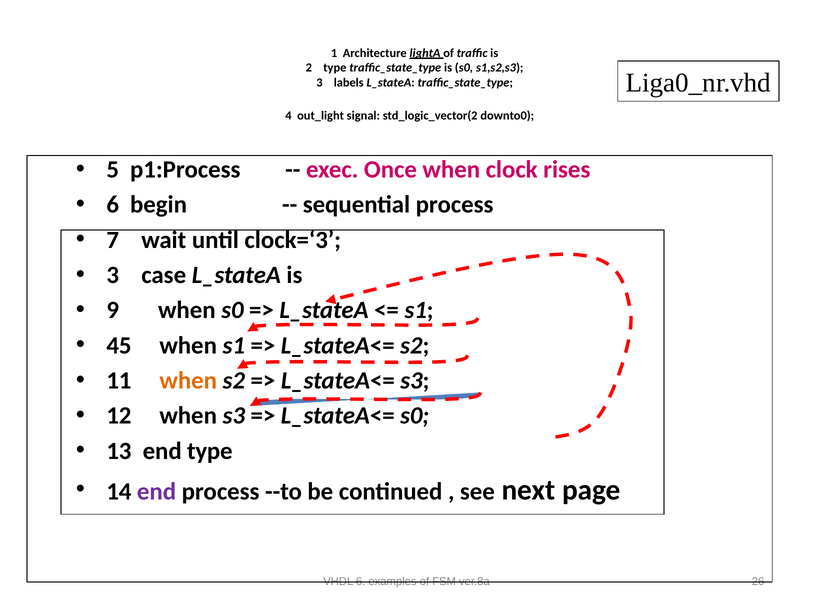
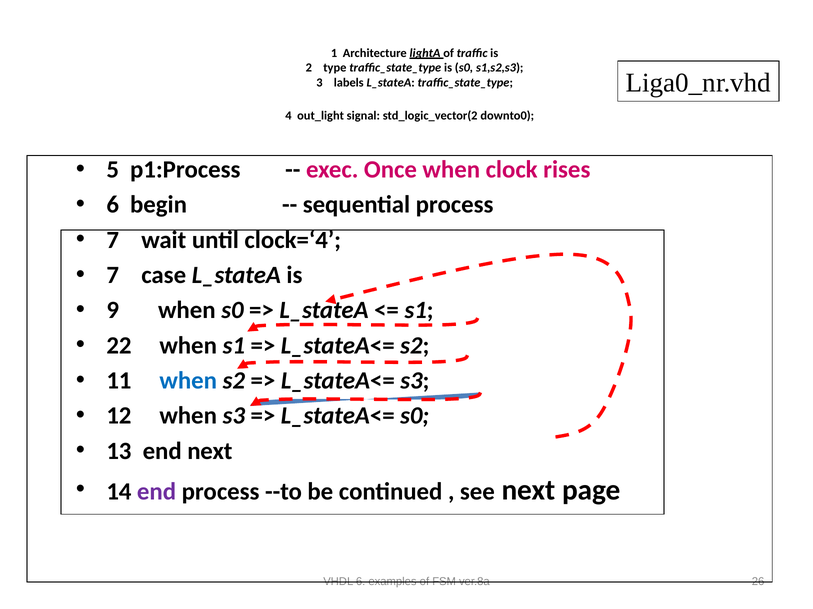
clock=‘3: clock=‘3 -> clock=‘4
3 at (113, 275): 3 -> 7
45: 45 -> 22
when at (188, 381) colour: orange -> blue
end type: type -> next
